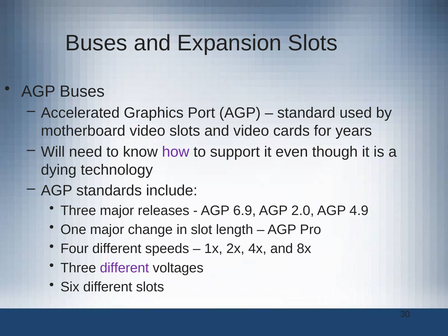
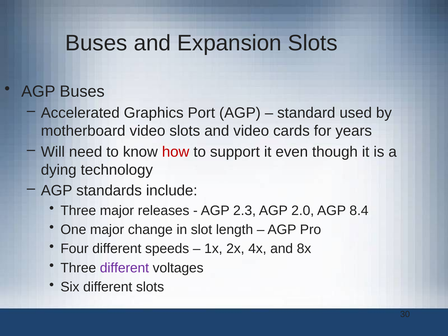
how colour: purple -> red
6.9: 6.9 -> 2.3
4.9: 4.9 -> 8.4
